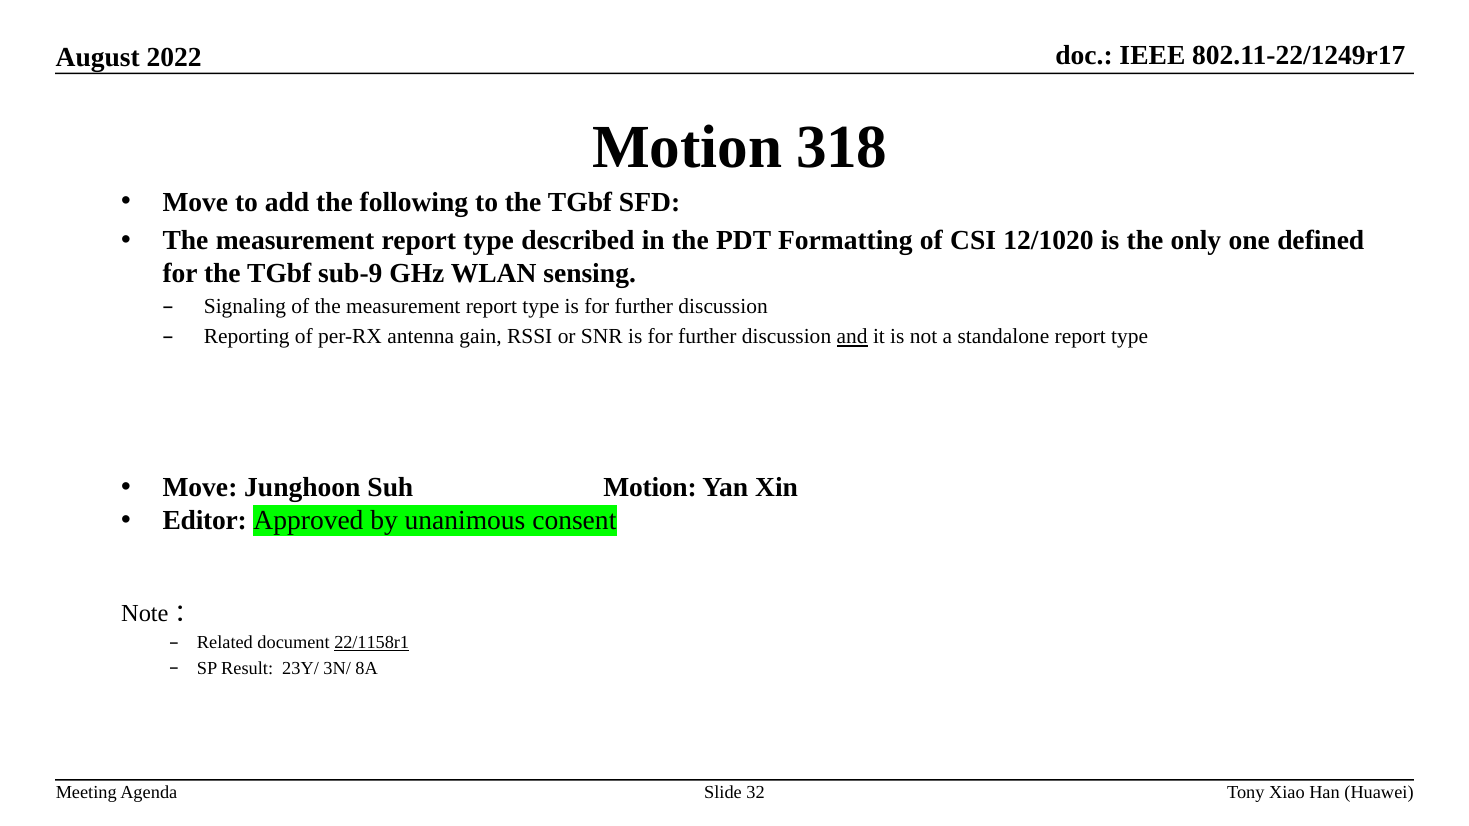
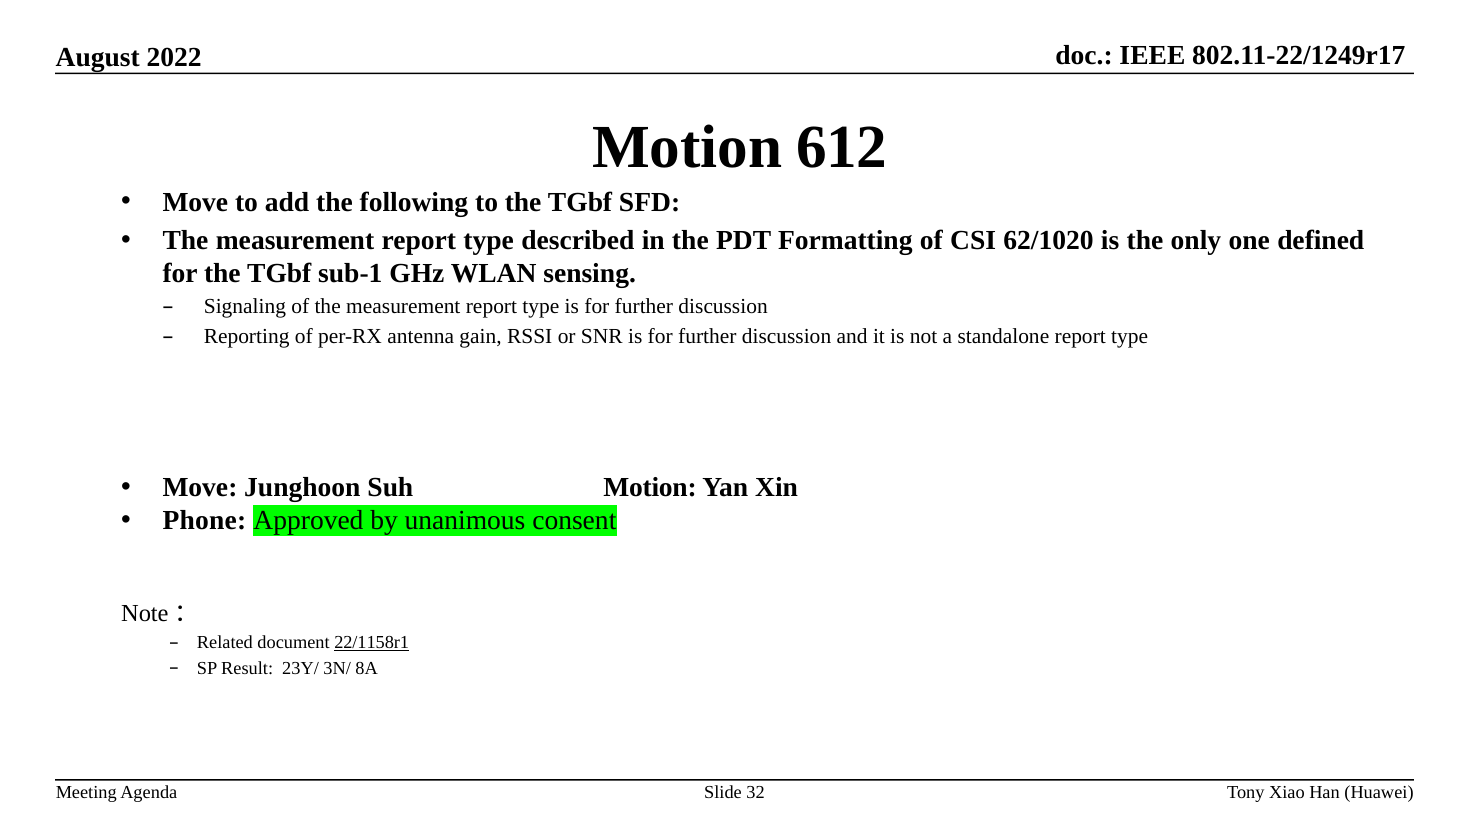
318: 318 -> 612
12/1020: 12/1020 -> 62/1020
sub-9: sub-9 -> sub-1
and underline: present -> none
Editor: Editor -> Phone
